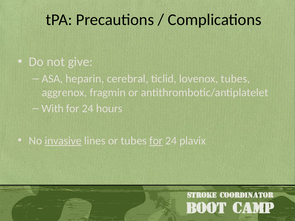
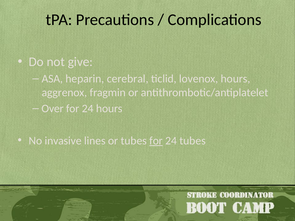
lovenox tubes: tubes -> hours
With: With -> Over
invasive underline: present -> none
24 plavix: plavix -> tubes
